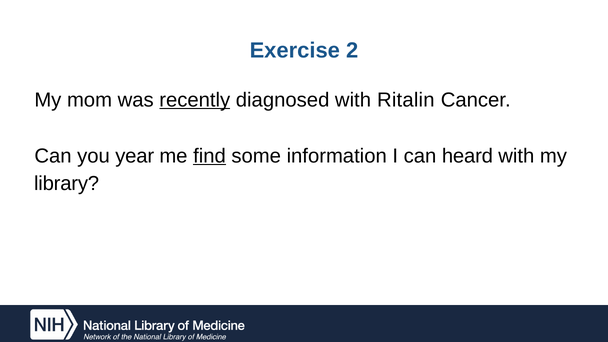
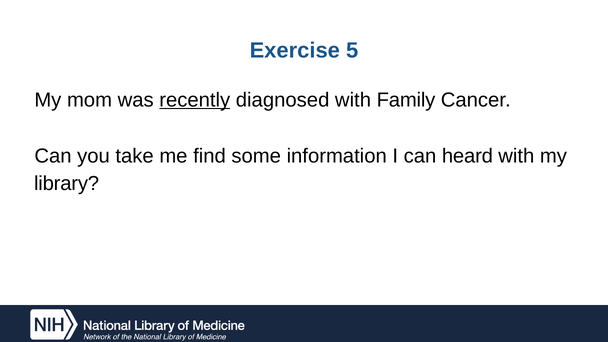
2: 2 -> 5
Ritalin: Ritalin -> Family
year: year -> take
find underline: present -> none
